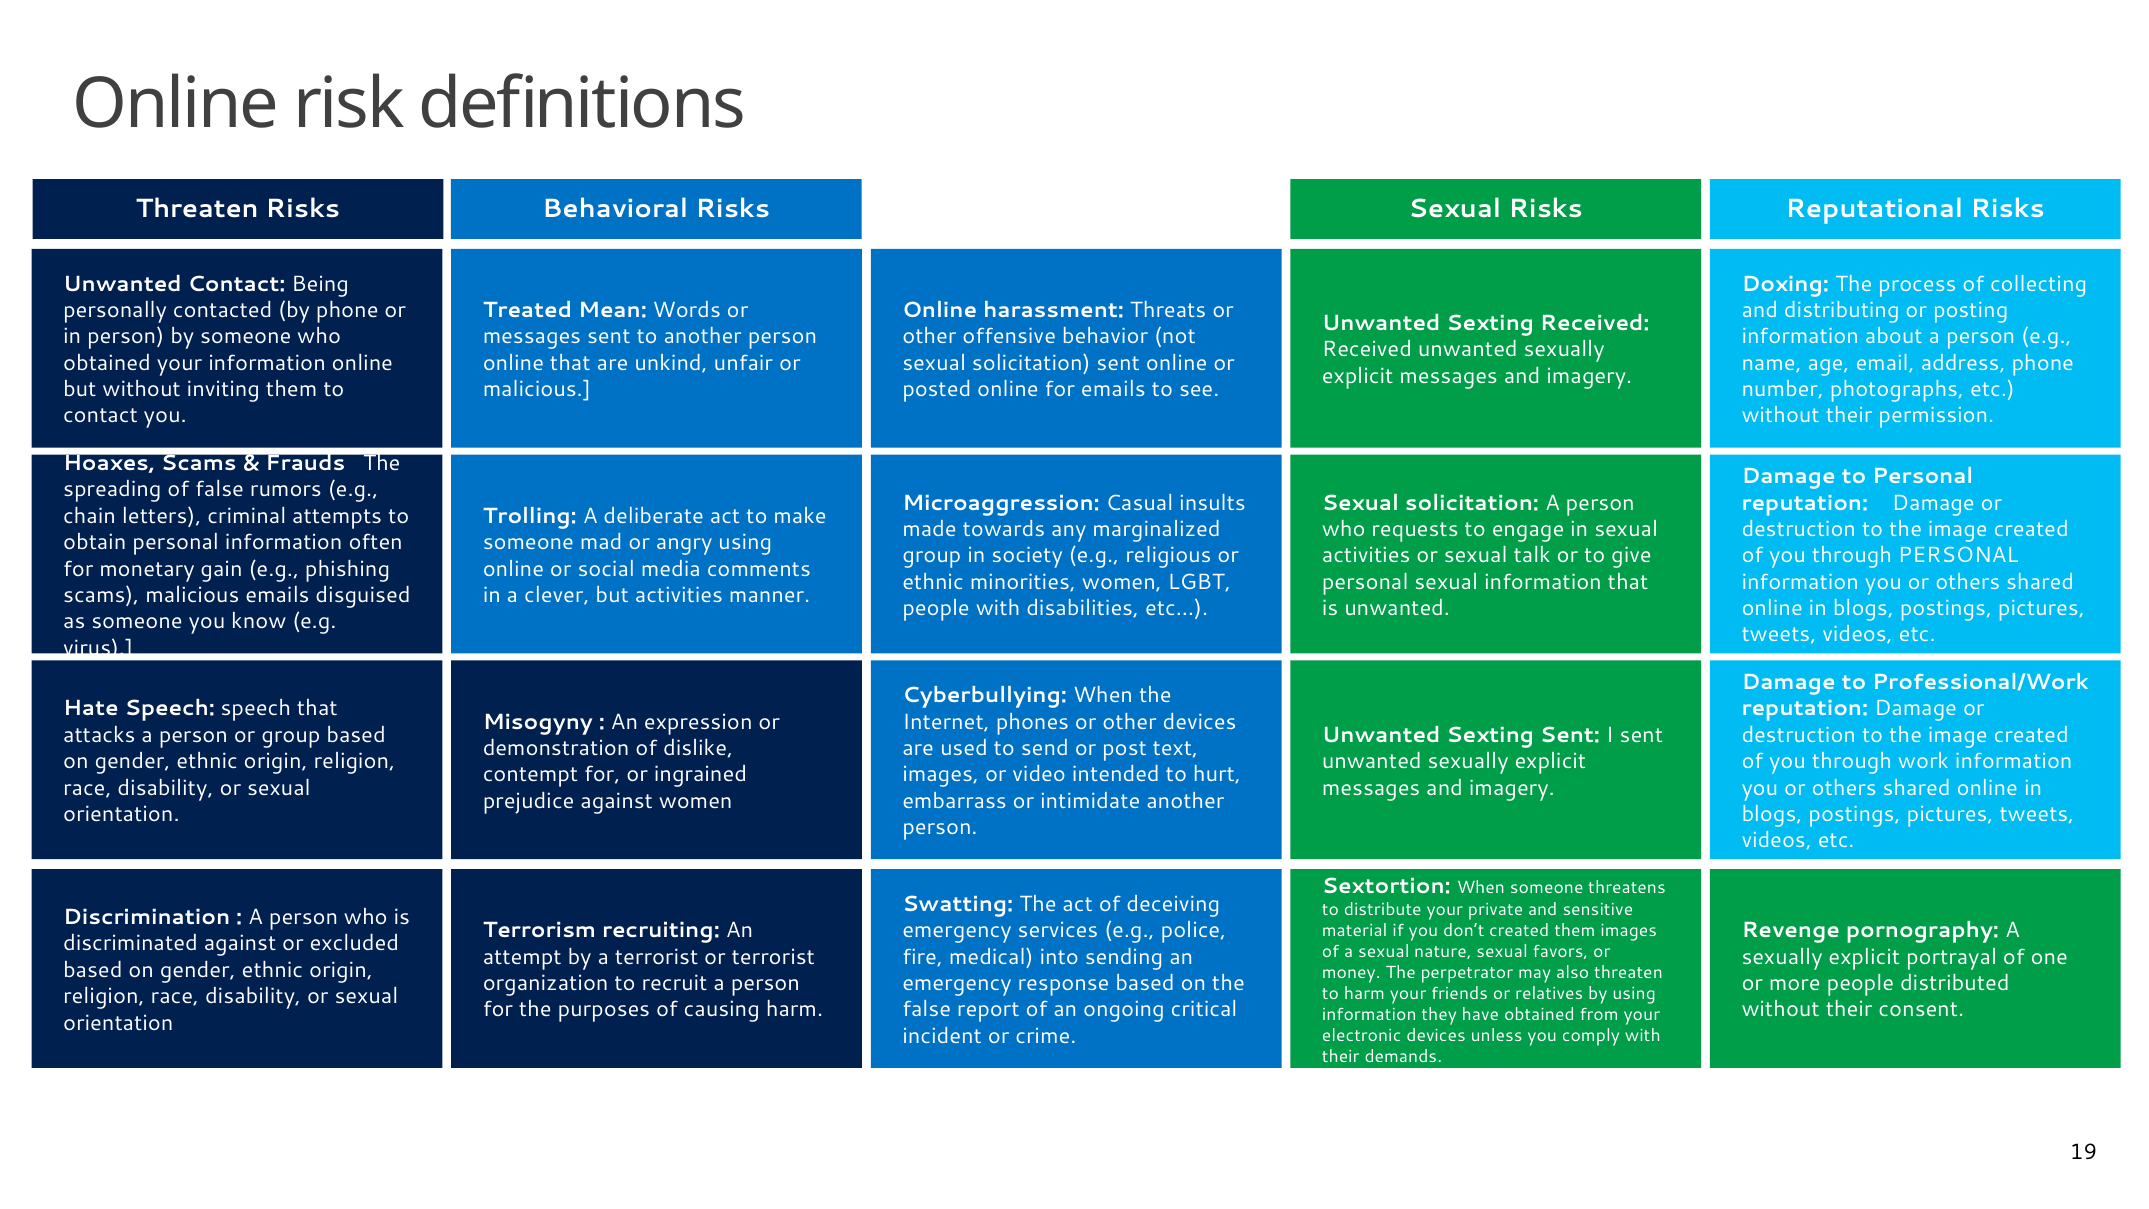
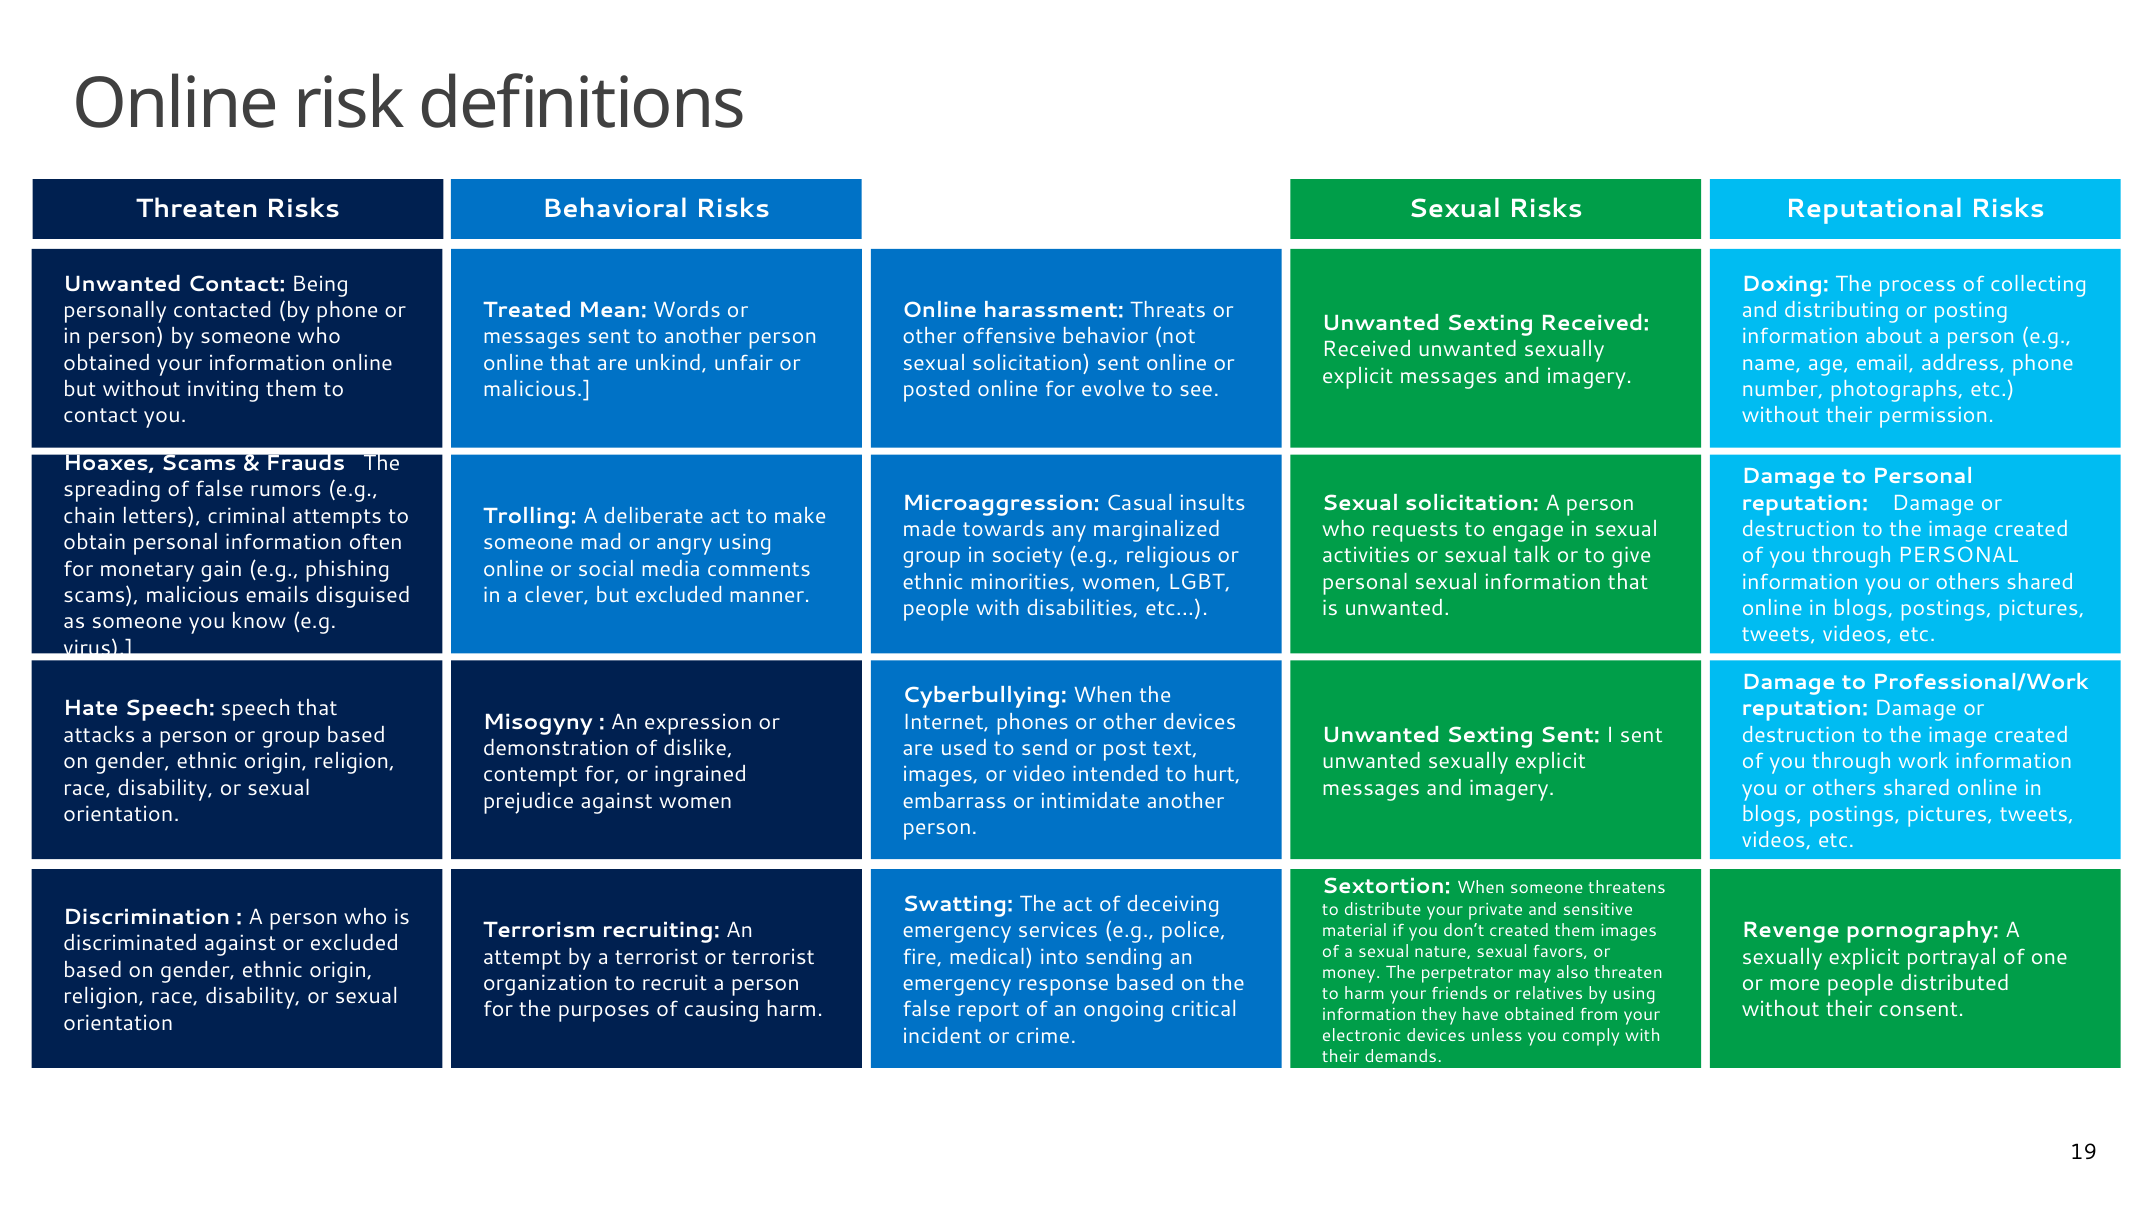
for emails: emails -> evolve
but activities: activities -> excluded
